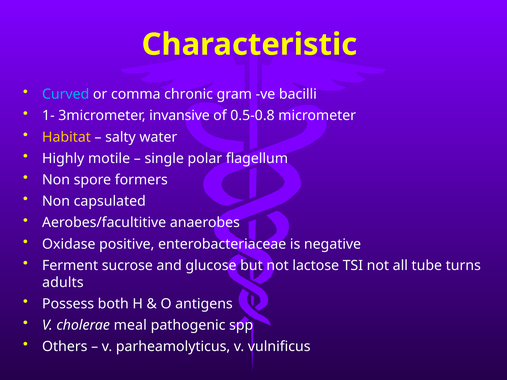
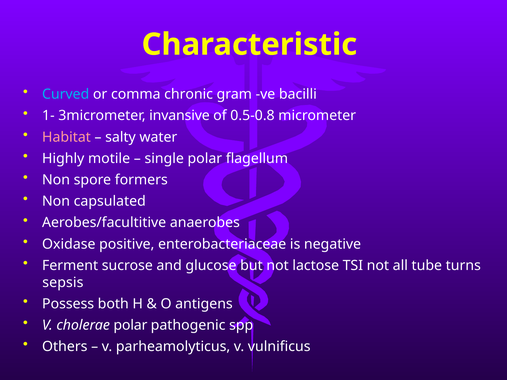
Habitat colour: yellow -> pink
adults: adults -> sepsis
cholerae meal: meal -> polar
